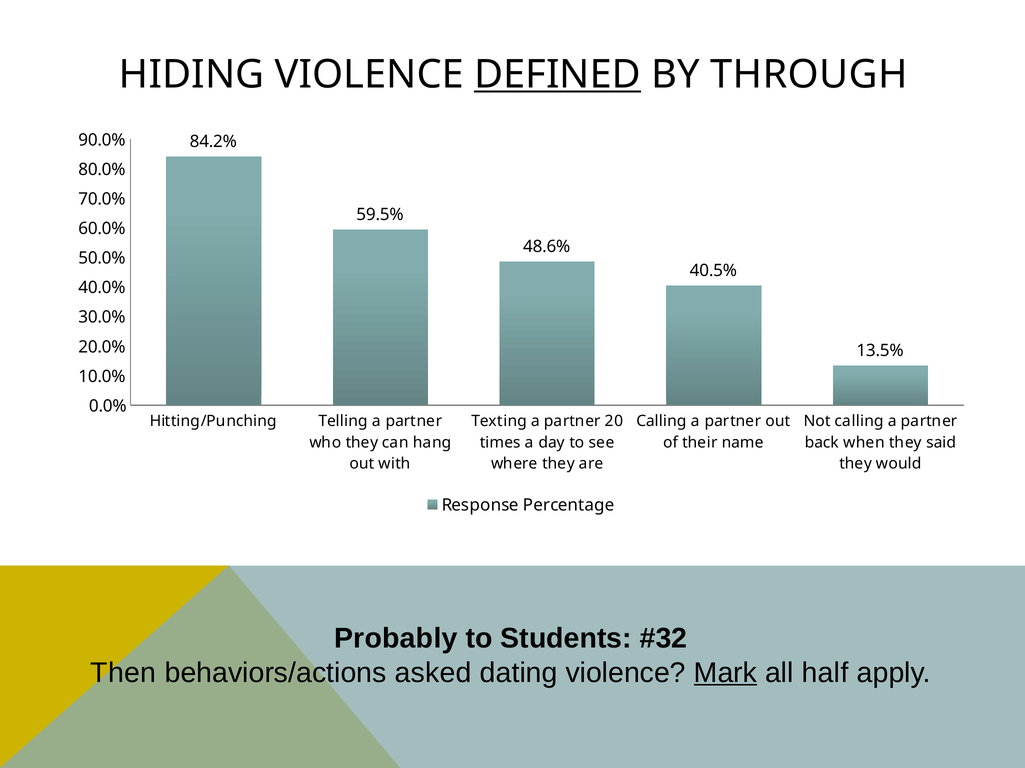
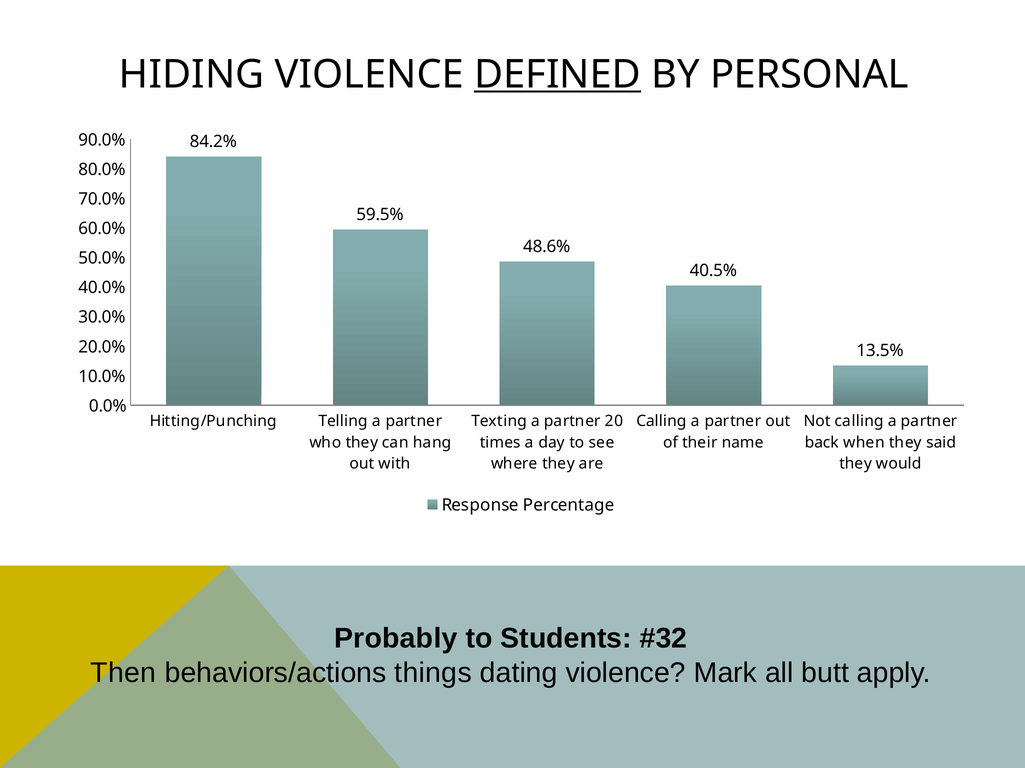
THROUGH: THROUGH -> PERSONAL
asked: asked -> things
Mark underline: present -> none
half: half -> butt
